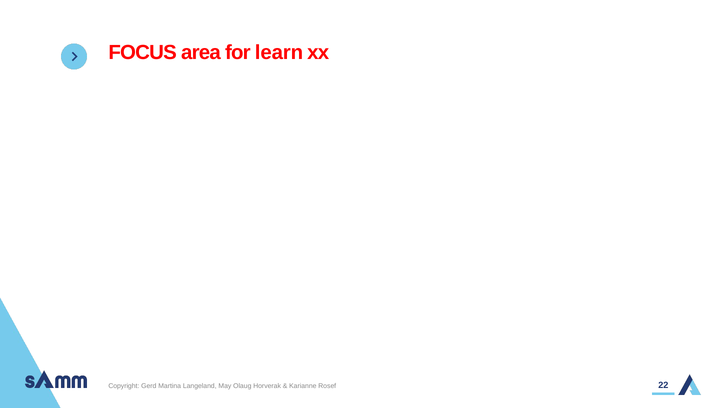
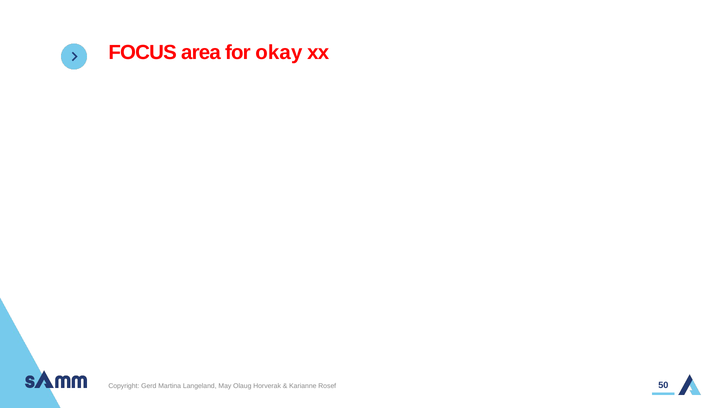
learn: learn -> okay
22: 22 -> 50
